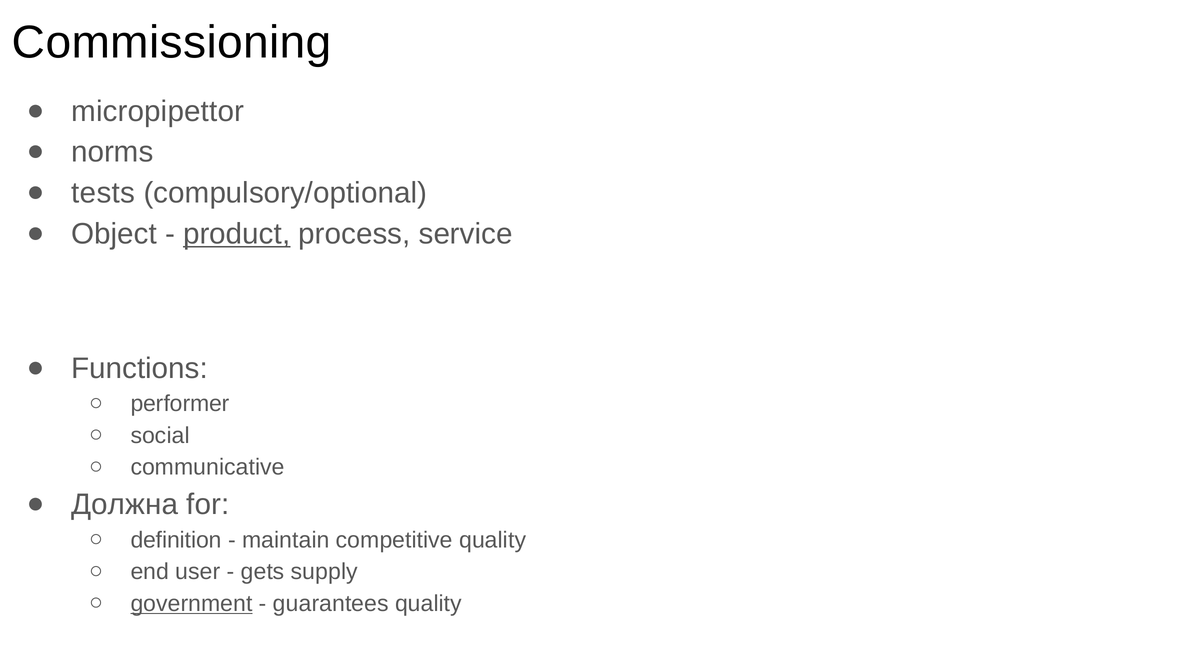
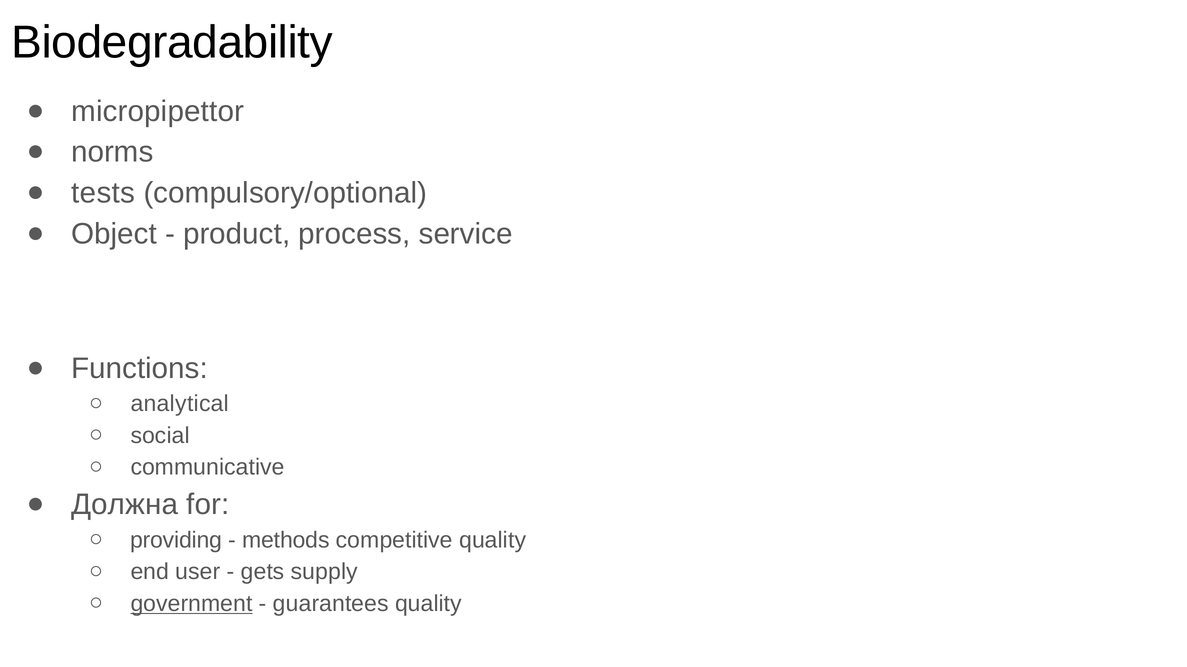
Commissioning: Commissioning -> Biodegradability
product underline: present -> none
performer: performer -> analytical
definition: definition -> providing
maintain: maintain -> methods
